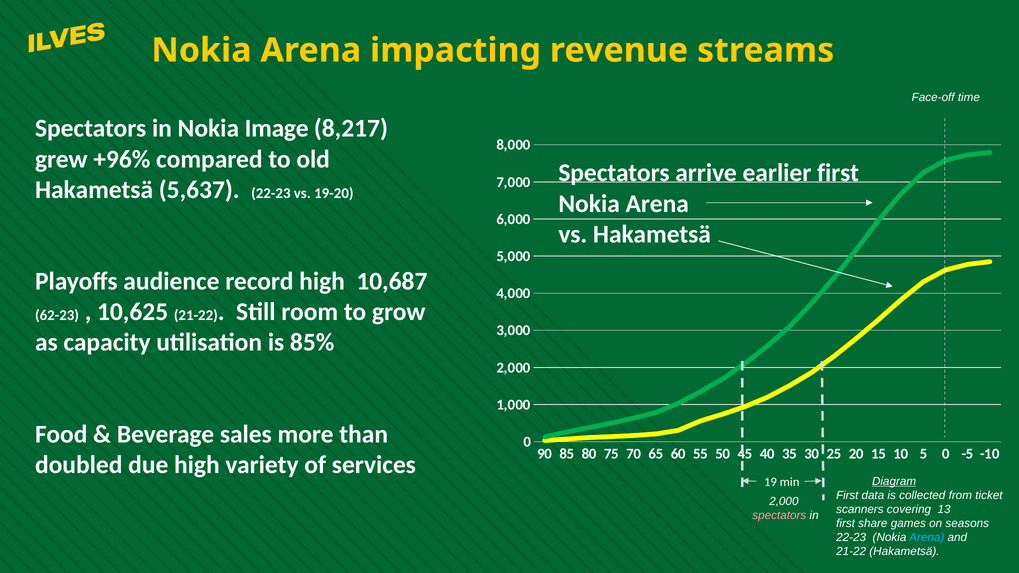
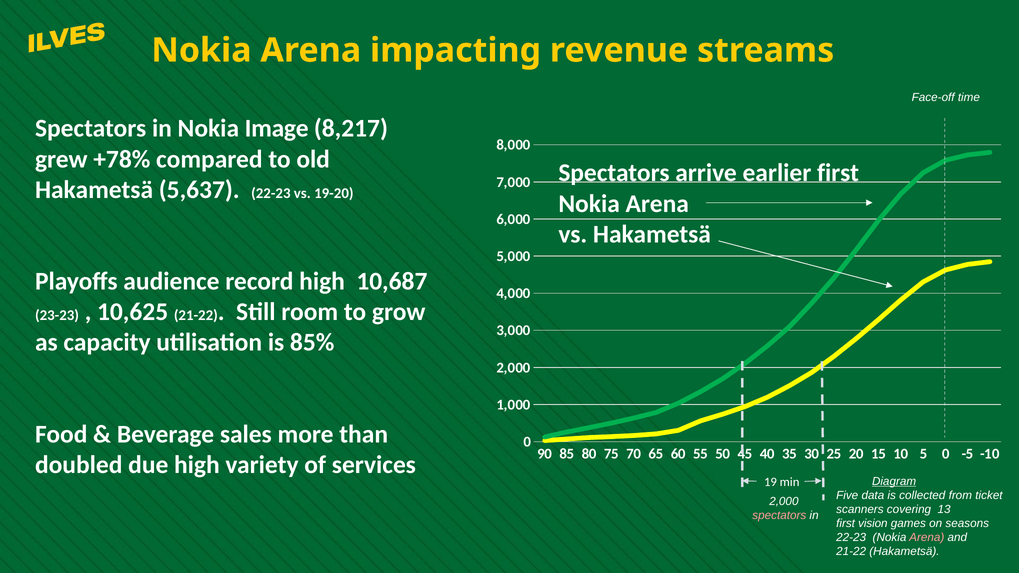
+96%: +96% -> +78%
62-23: 62-23 -> 23-23
First at (847, 495): First -> Five
share: share -> vision
Arena at (927, 538) colour: light blue -> pink
